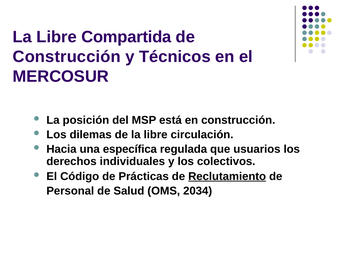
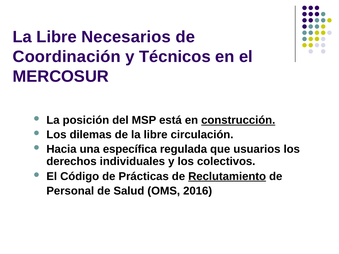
Compartida: Compartida -> Necesarios
Construcción at (67, 57): Construcción -> Coordinación
construcción at (238, 120) underline: none -> present
2034: 2034 -> 2016
